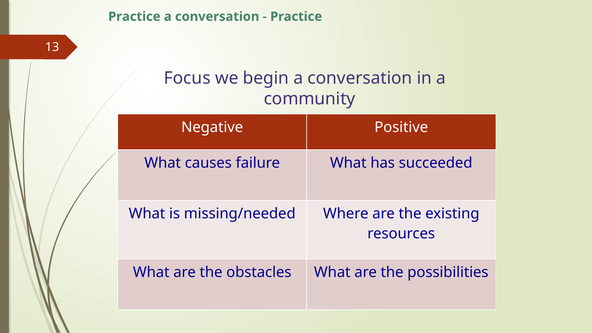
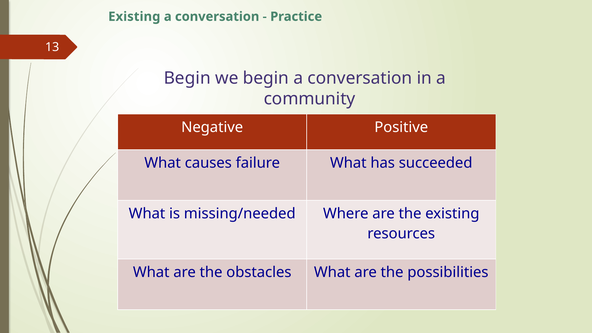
Practice at (134, 17): Practice -> Existing
Focus at (187, 78): Focus -> Begin
